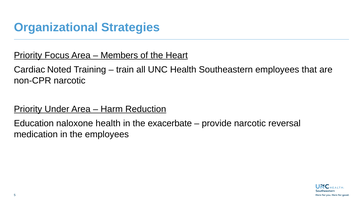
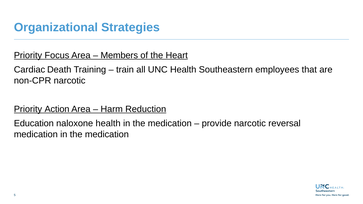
Noted: Noted -> Death
Under: Under -> Action
exacerbate at (170, 124): exacerbate -> medication
medication in the employees: employees -> medication
